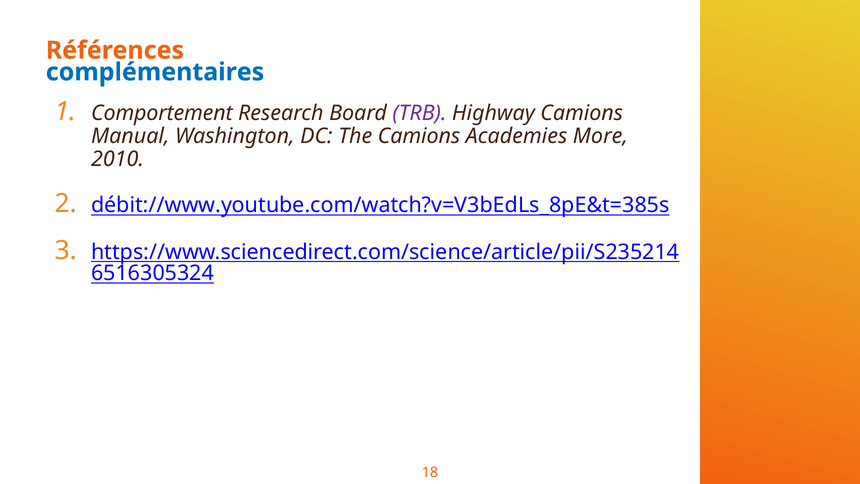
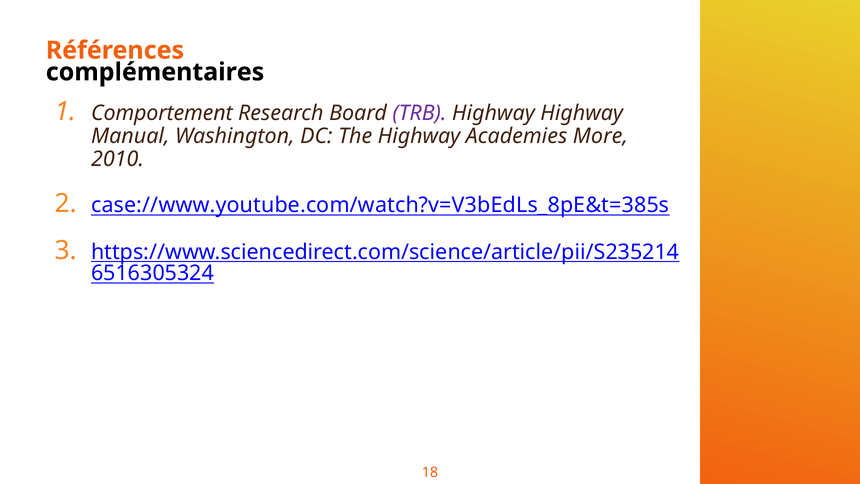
complémentaires colour: blue -> black
Highway Camions: Camions -> Highway
The Camions: Camions -> Highway
débit://www.youtube.com/watch?v=V3bEdLs_8pE&t=385s: débit://www.youtube.com/watch?v=V3bEdLs_8pE&t=385s -> case://www.youtube.com/watch?v=V3bEdLs_8pE&t=385s
